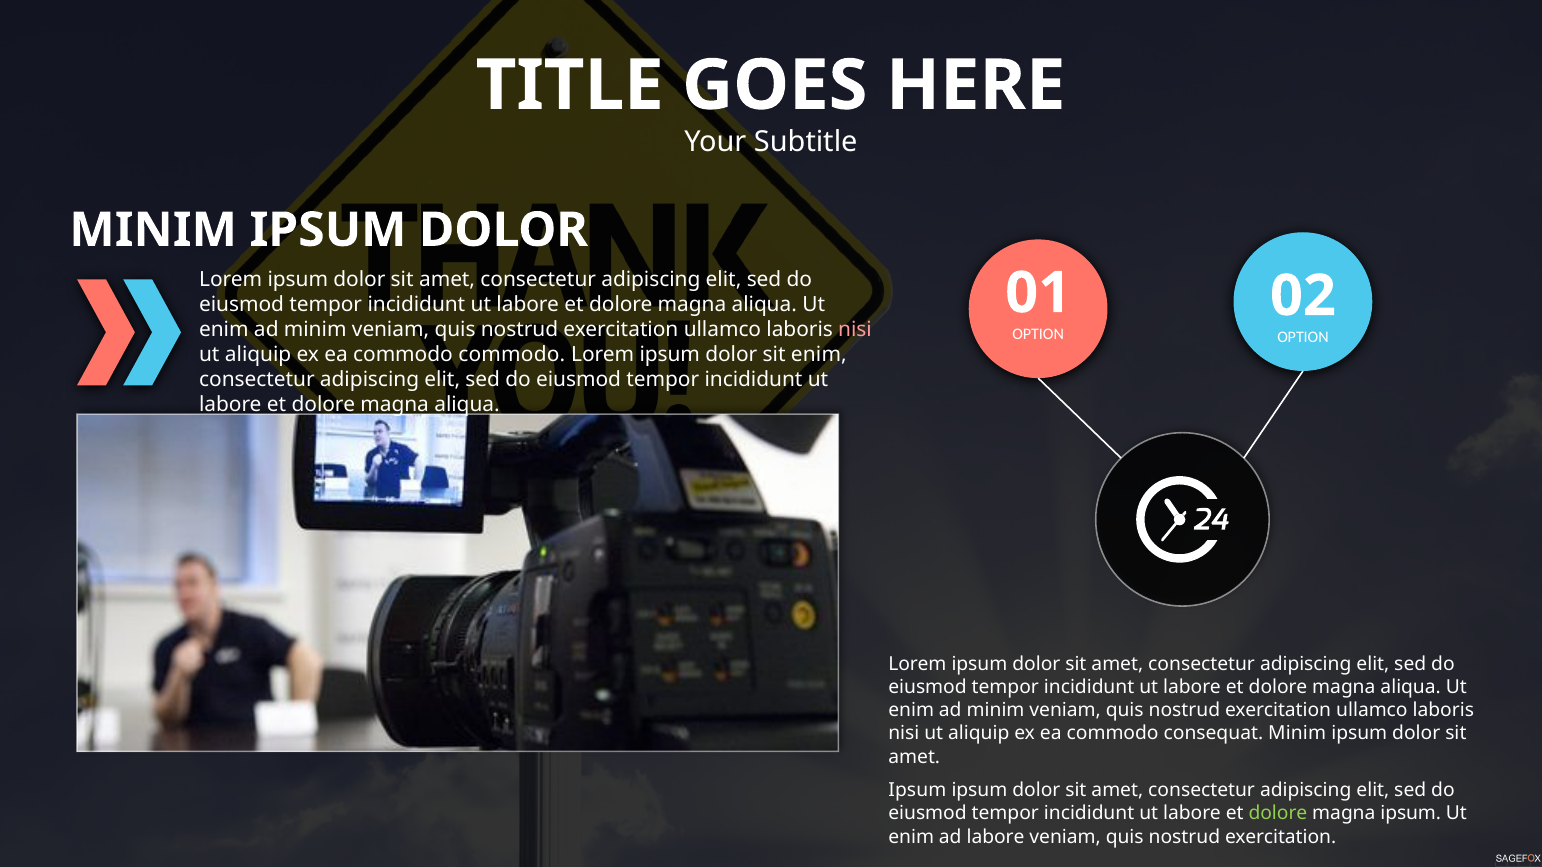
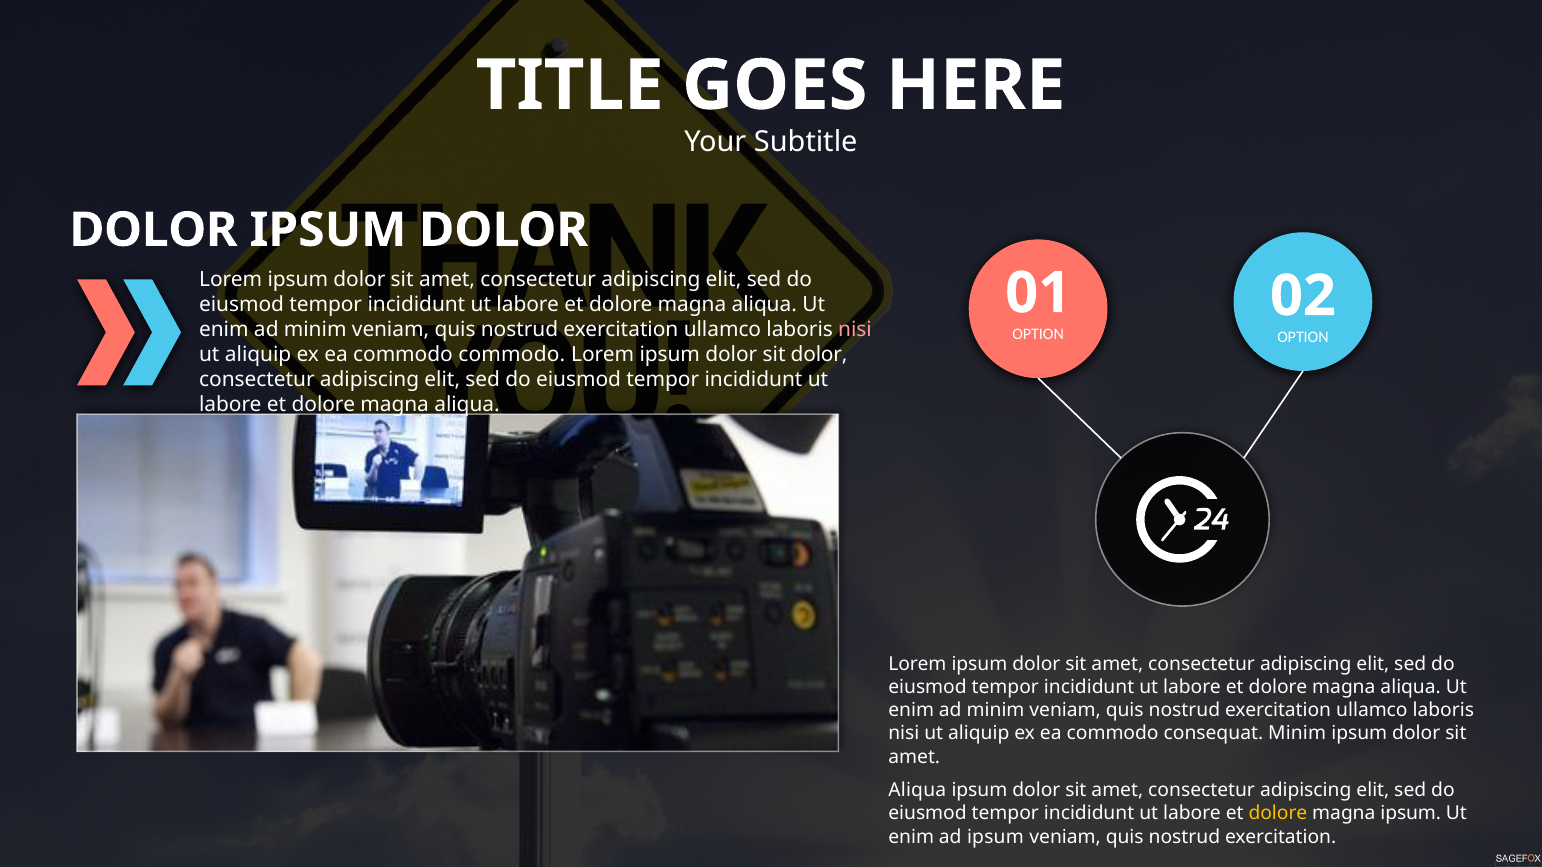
MINIM at (153, 230): MINIM -> DOLOR
sit enim: enim -> dolor
Ipsum at (917, 791): Ipsum -> Aliqua
dolore at (1278, 814) colour: light green -> yellow
ad labore: labore -> ipsum
